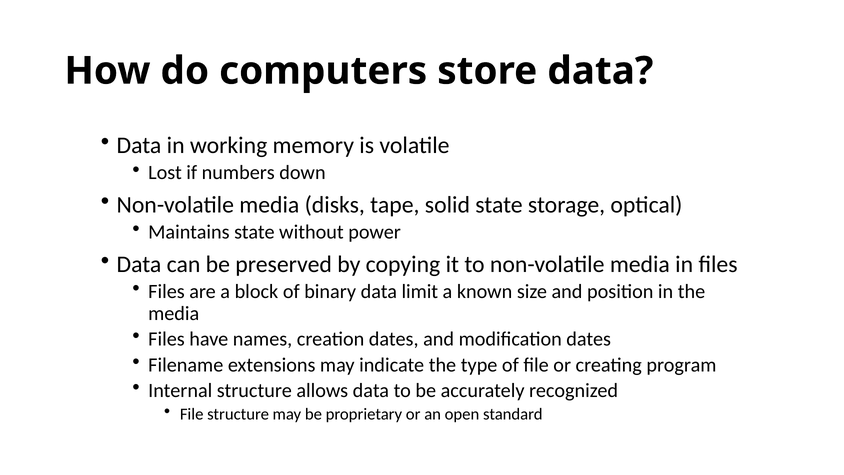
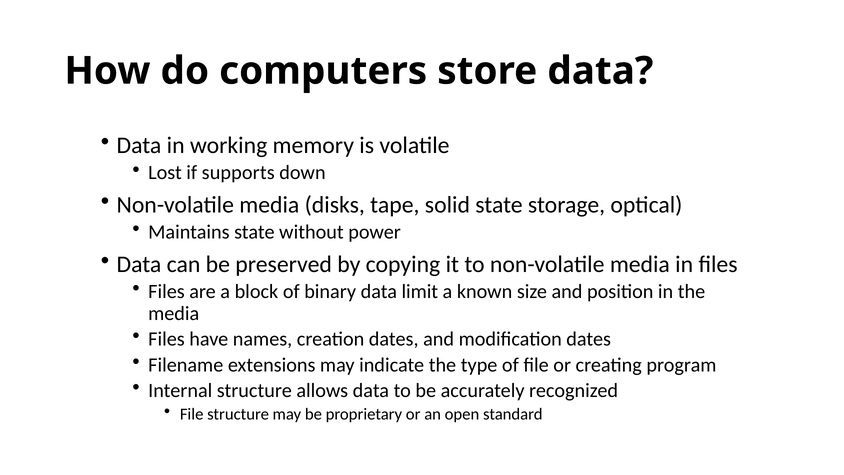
numbers: numbers -> supports
